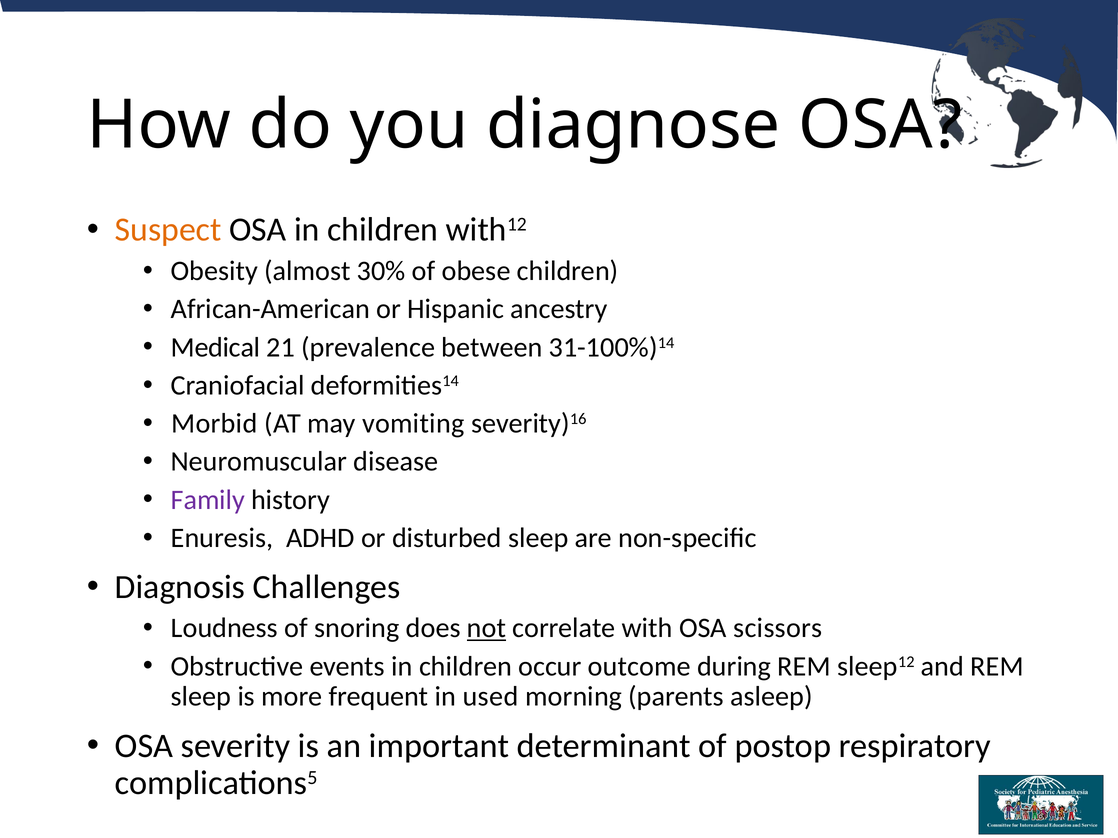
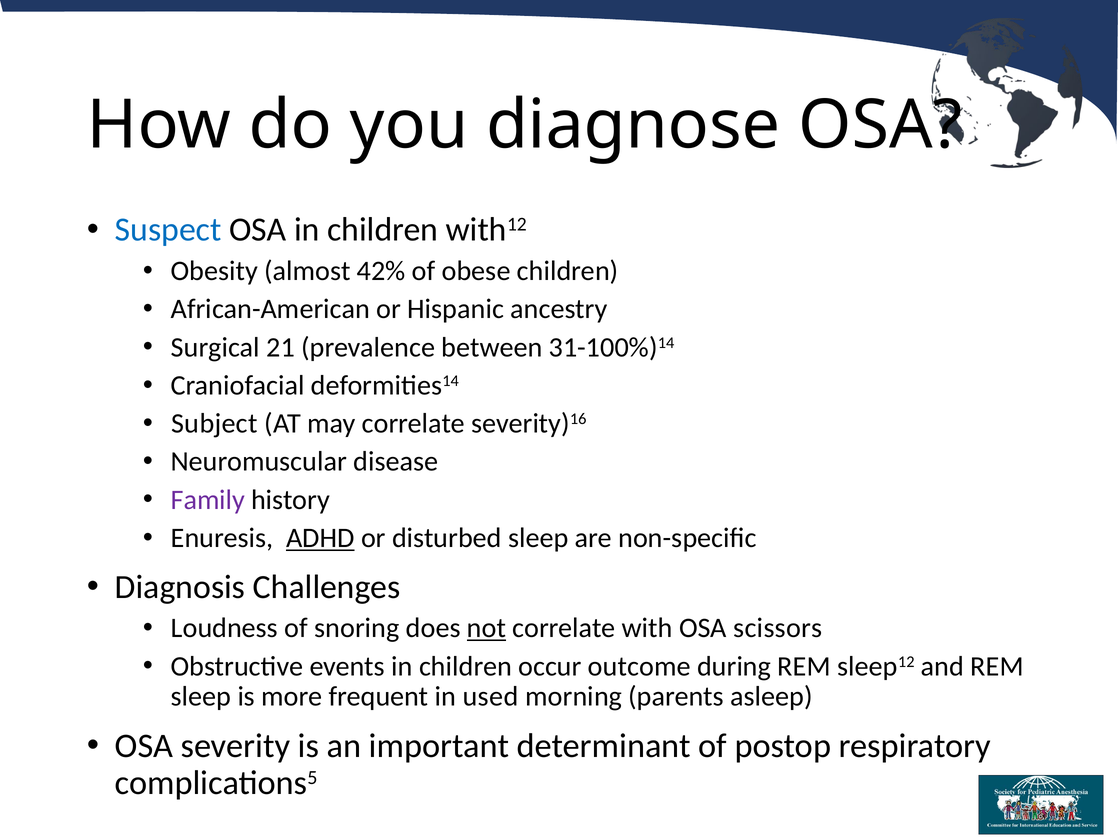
Suspect colour: orange -> blue
30%: 30% -> 42%
Medical: Medical -> Surgical
Morbid: Morbid -> Subject
may vomiting: vomiting -> correlate
ADHD underline: none -> present
